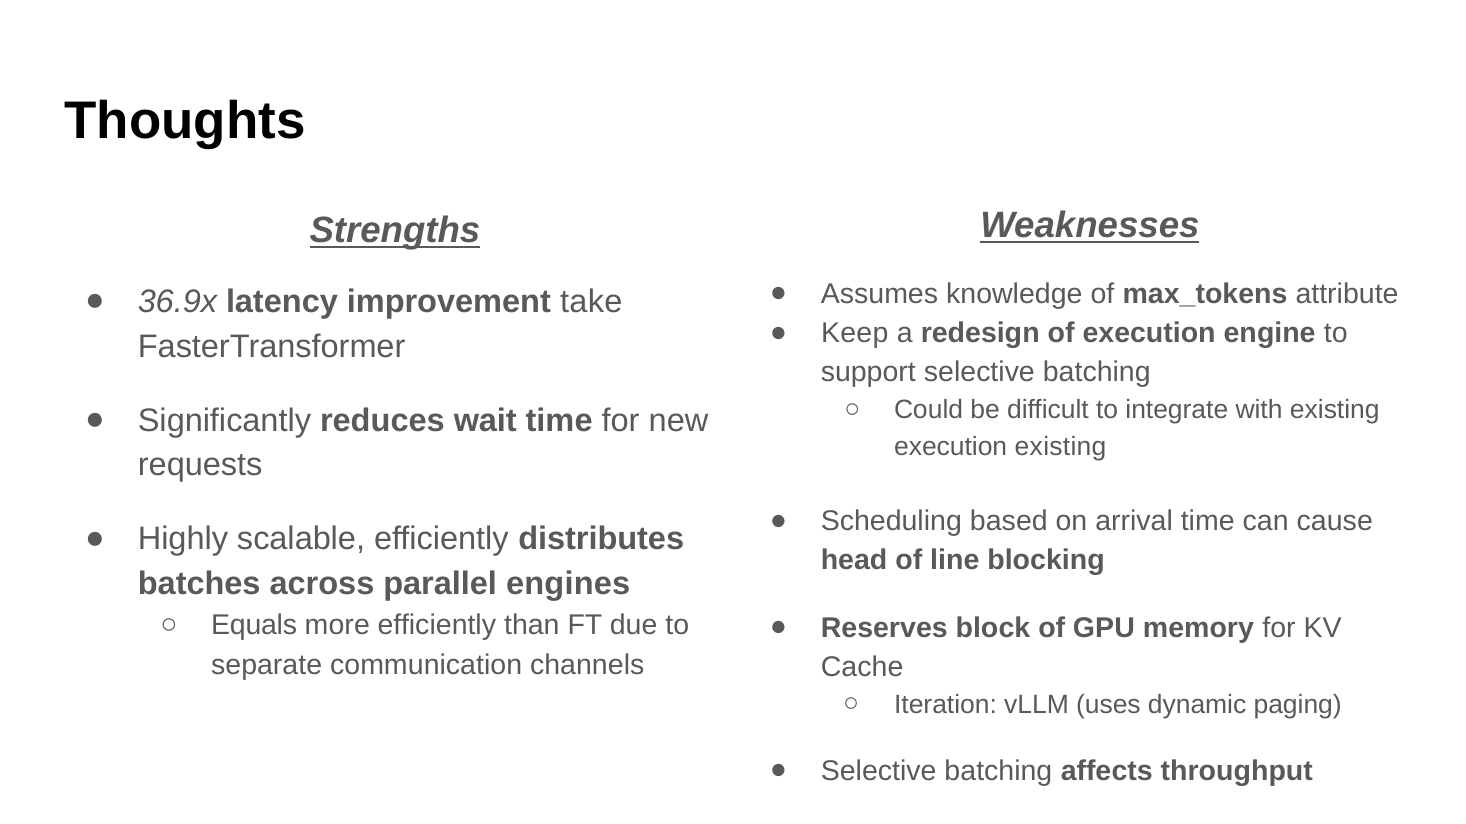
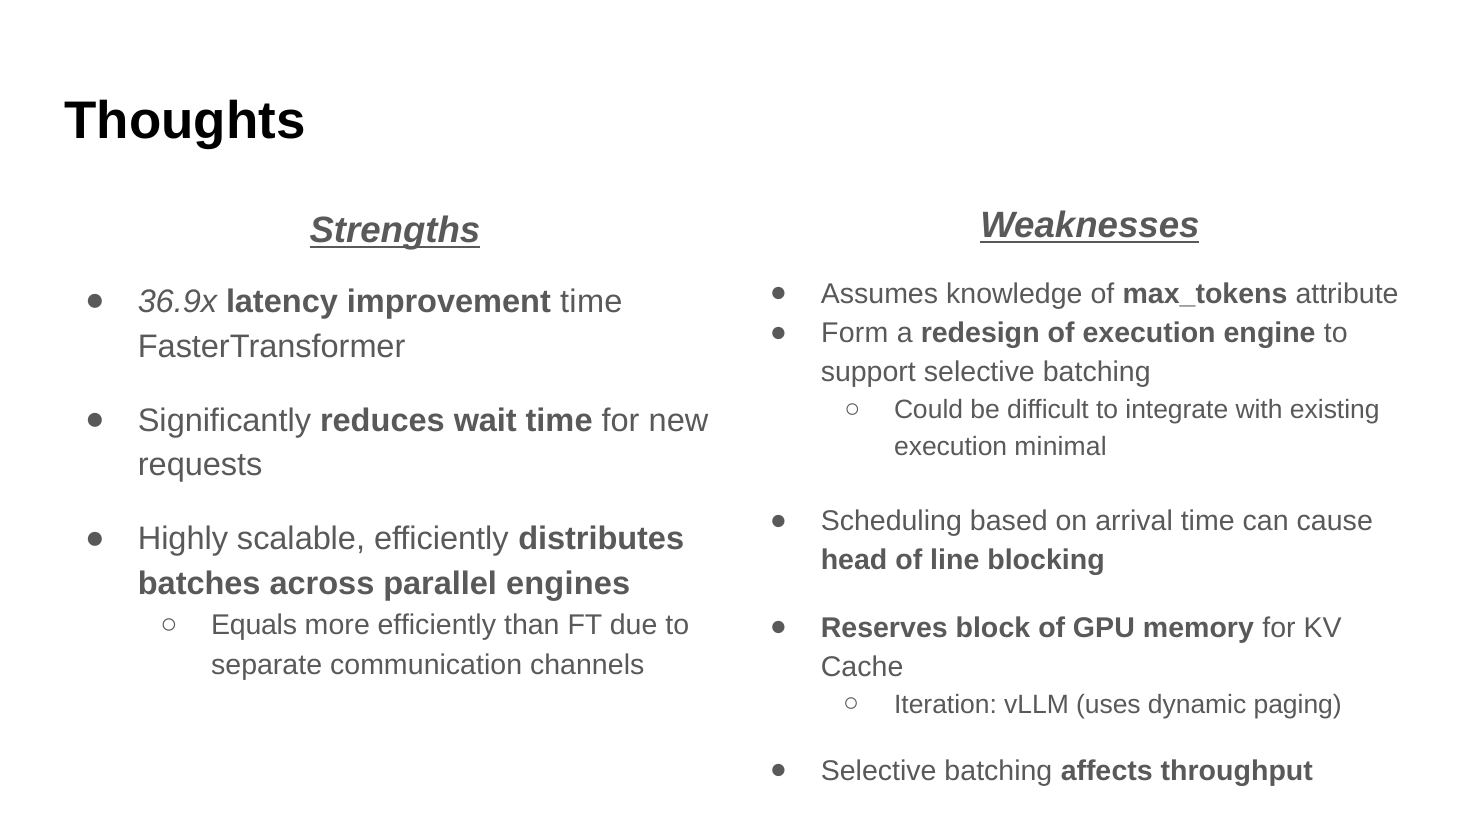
improvement take: take -> time
Keep: Keep -> Form
execution existing: existing -> minimal
